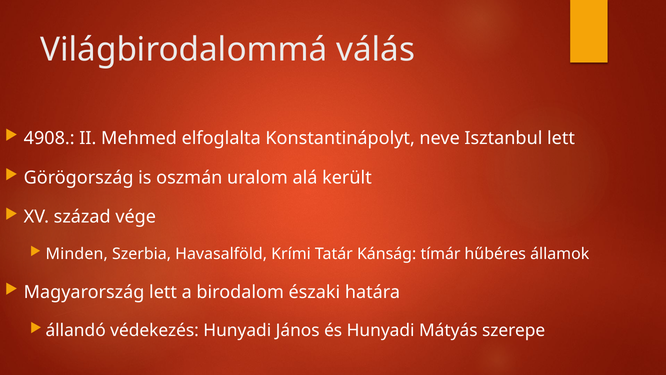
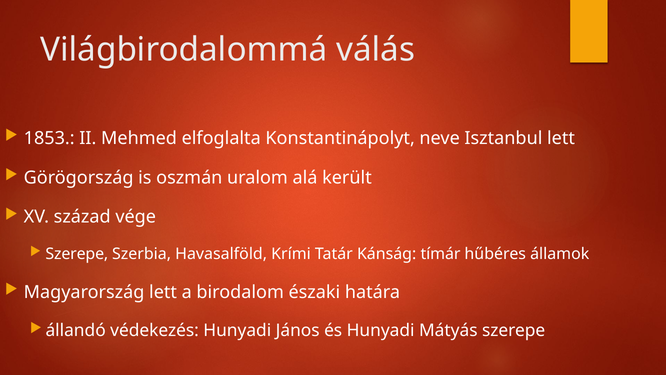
4908: 4908 -> 1853
Minden at (77, 253): Minden -> Szerepe
